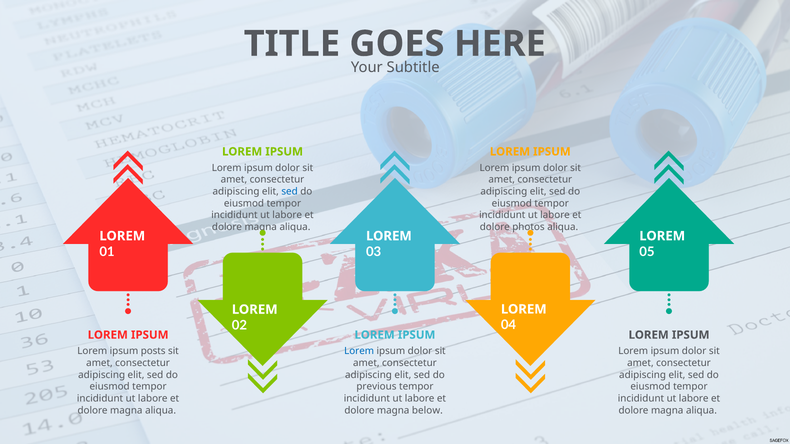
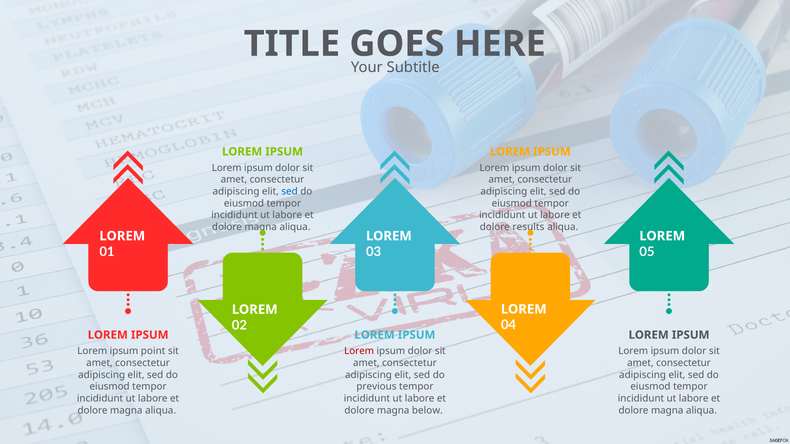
photos: photos -> results
posts: posts -> point
Lorem at (359, 351) colour: blue -> red
